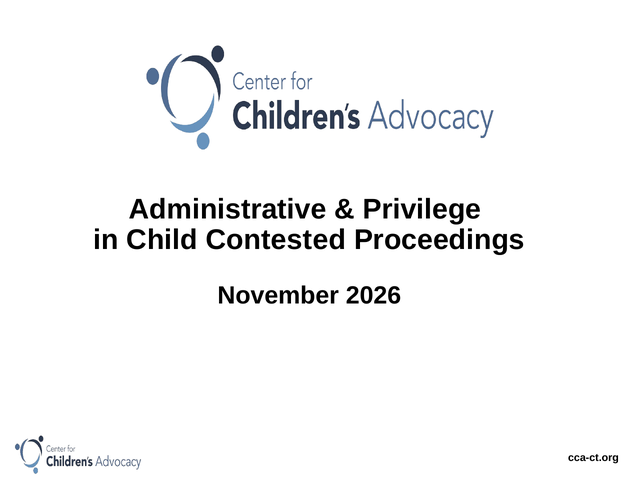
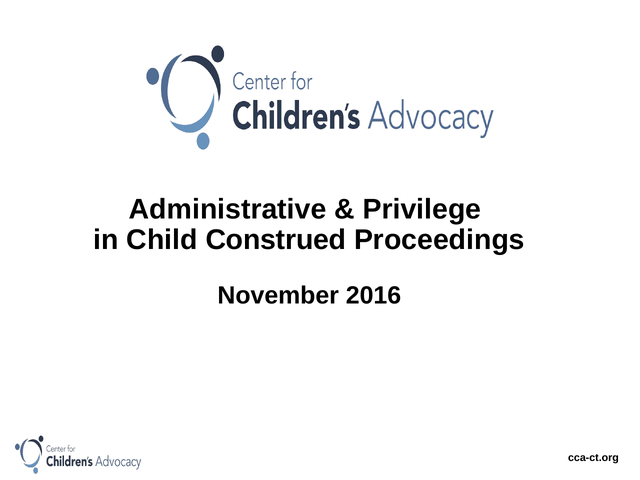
Contested: Contested -> Construed
2026: 2026 -> 2016
